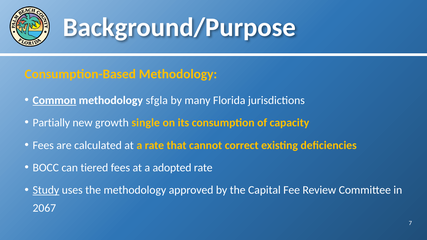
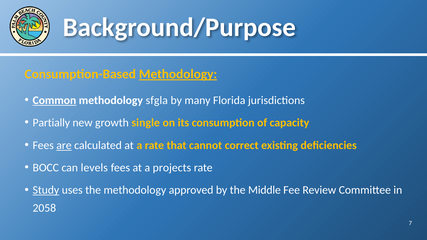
Methodology at (178, 74) underline: none -> present
are underline: none -> present
tiered: tiered -> levels
adopted: adopted -> projects
Capital: Capital -> Middle
2067: 2067 -> 2058
